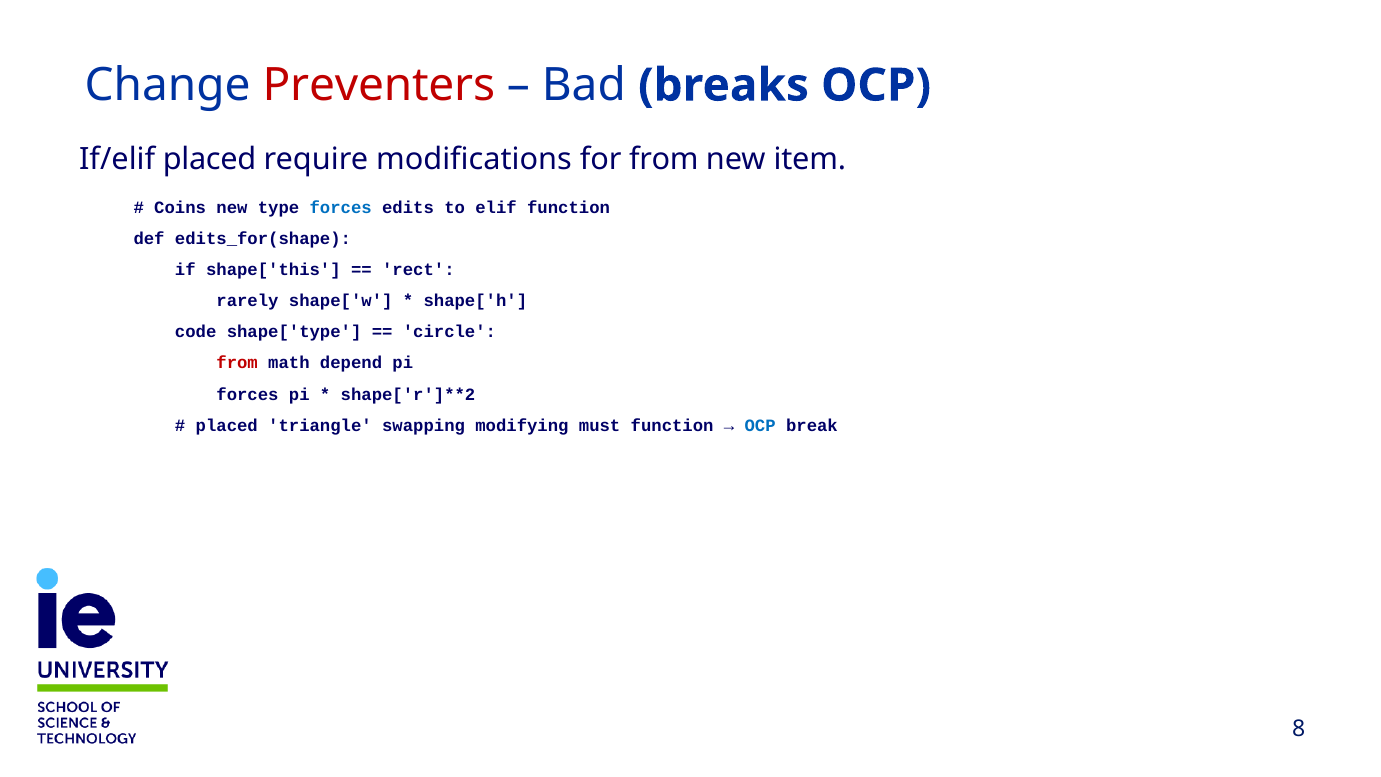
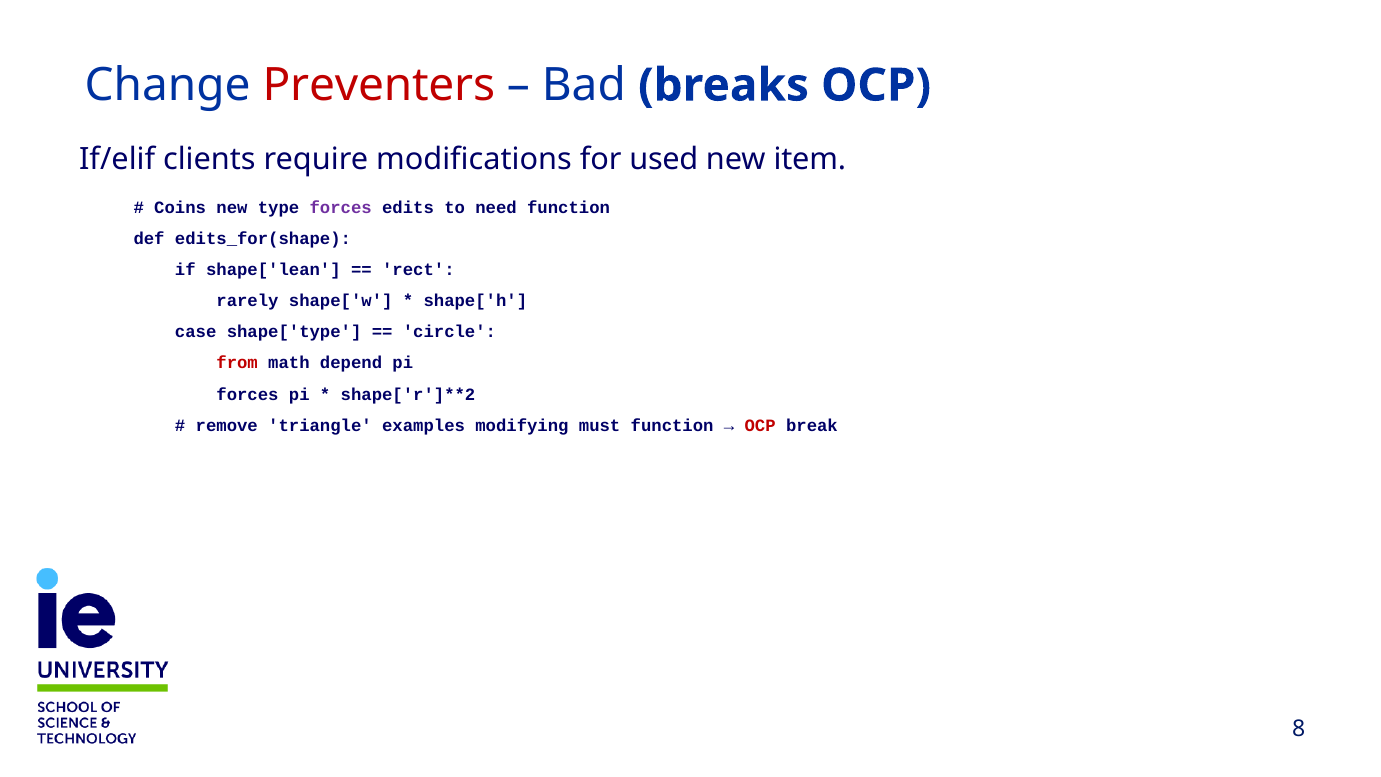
If/elif placed: placed -> clients
for from: from -> used
forces at (341, 208) colour: blue -> purple
elif: elif -> need
shape['this: shape['this -> shape['lean
code: code -> case
placed at (227, 425): placed -> remove
swapping: swapping -> examples
OCP at (760, 425) colour: blue -> red
